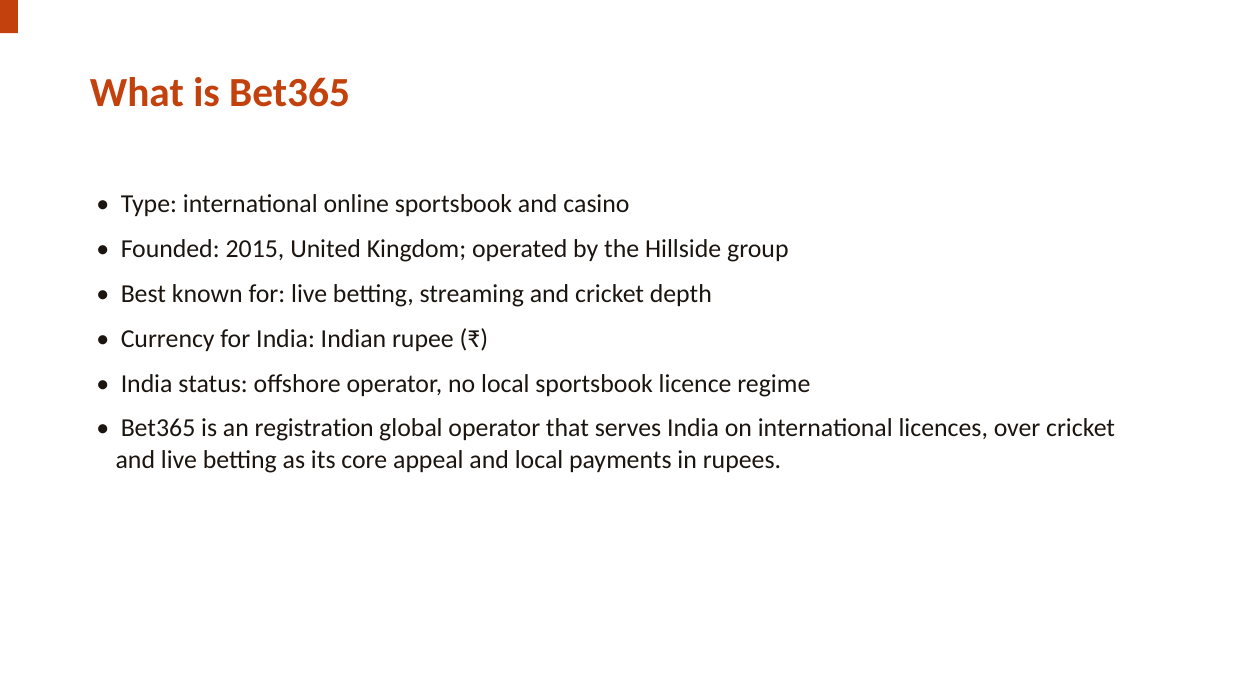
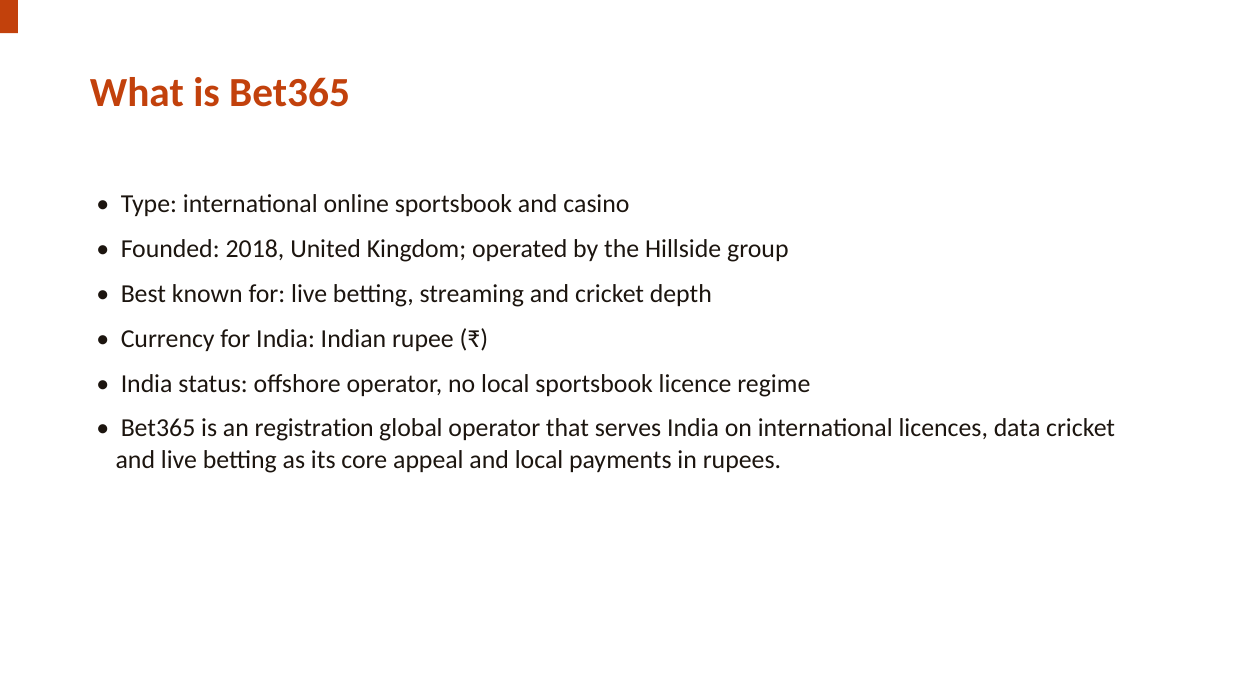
2015: 2015 -> 2018
over: over -> data
